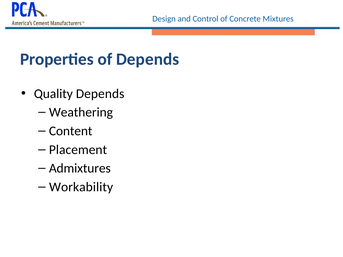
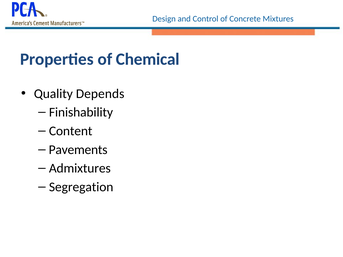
of Depends: Depends -> Chemical
Weathering: Weathering -> Finishability
Placement: Placement -> Pavements
Workability: Workability -> Segregation
